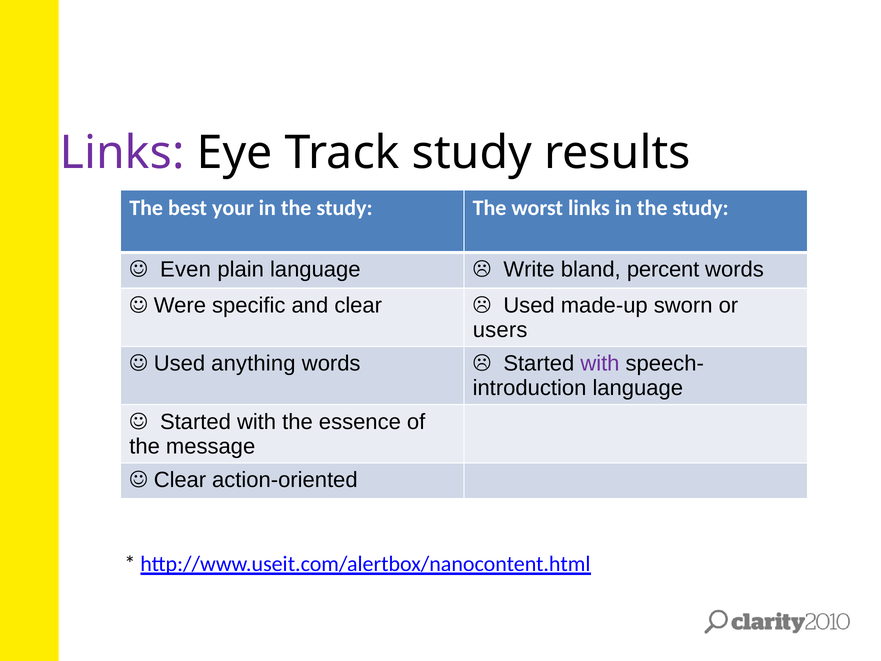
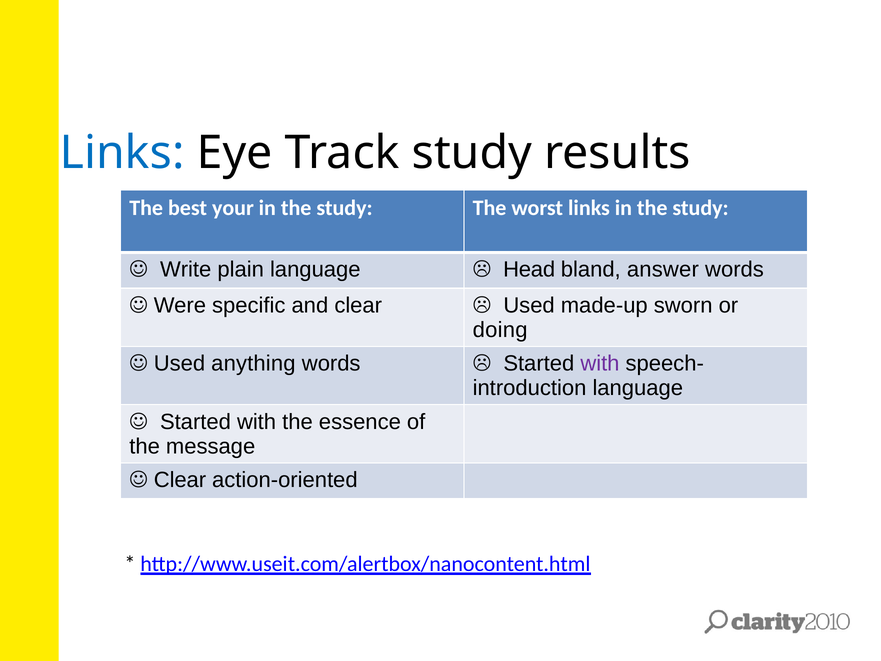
Links at (122, 153) colour: purple -> blue
Even: Even -> Write
Write: Write -> Head
percent: percent -> answer
users: users -> doing
